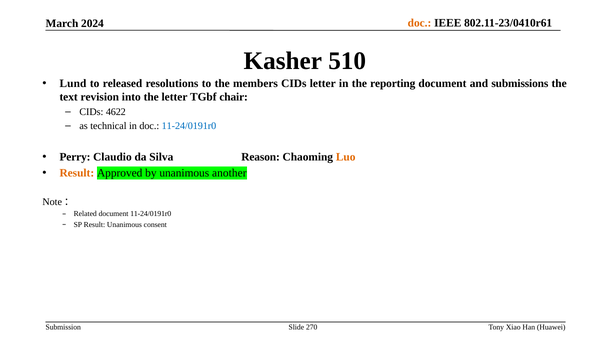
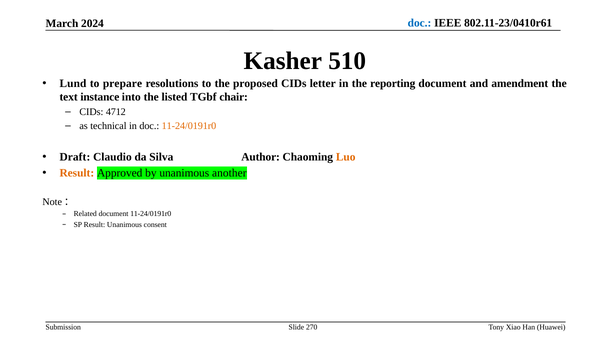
doc at (420, 23) colour: orange -> blue
released: released -> prepare
members: members -> proposed
submissions: submissions -> amendment
revision: revision -> instance
the letter: letter -> listed
4622: 4622 -> 4712
11-24/0191r0 at (189, 126) colour: blue -> orange
Perry: Perry -> Draft
Reason: Reason -> Author
